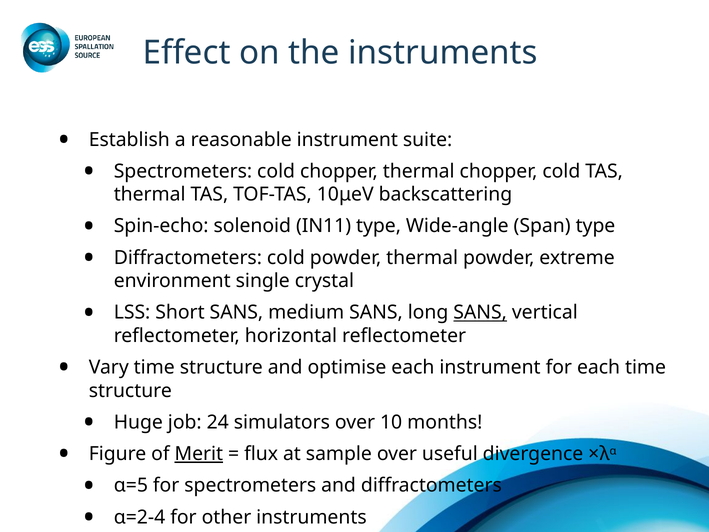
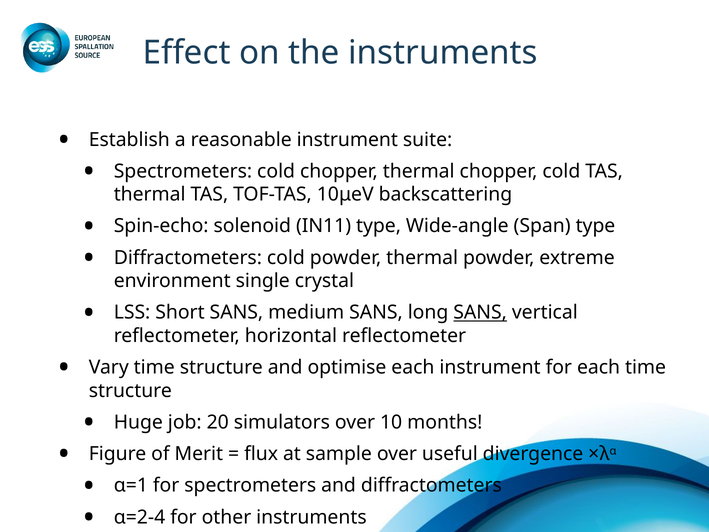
24: 24 -> 20
Merit underline: present -> none
α=5: α=5 -> α=1
